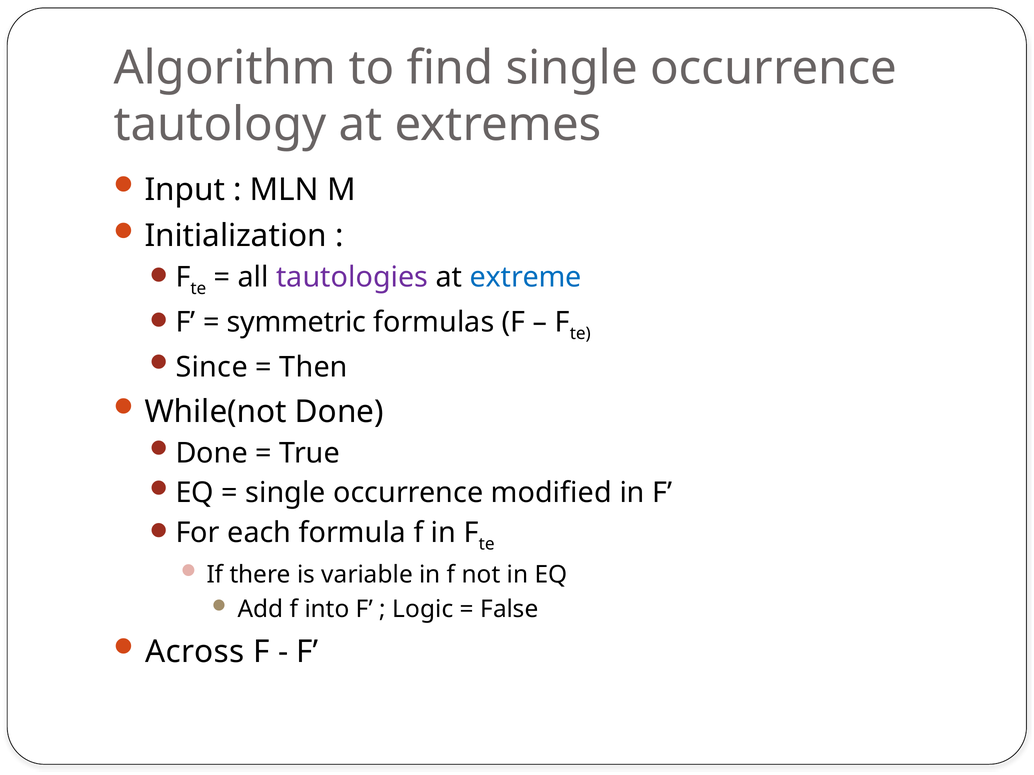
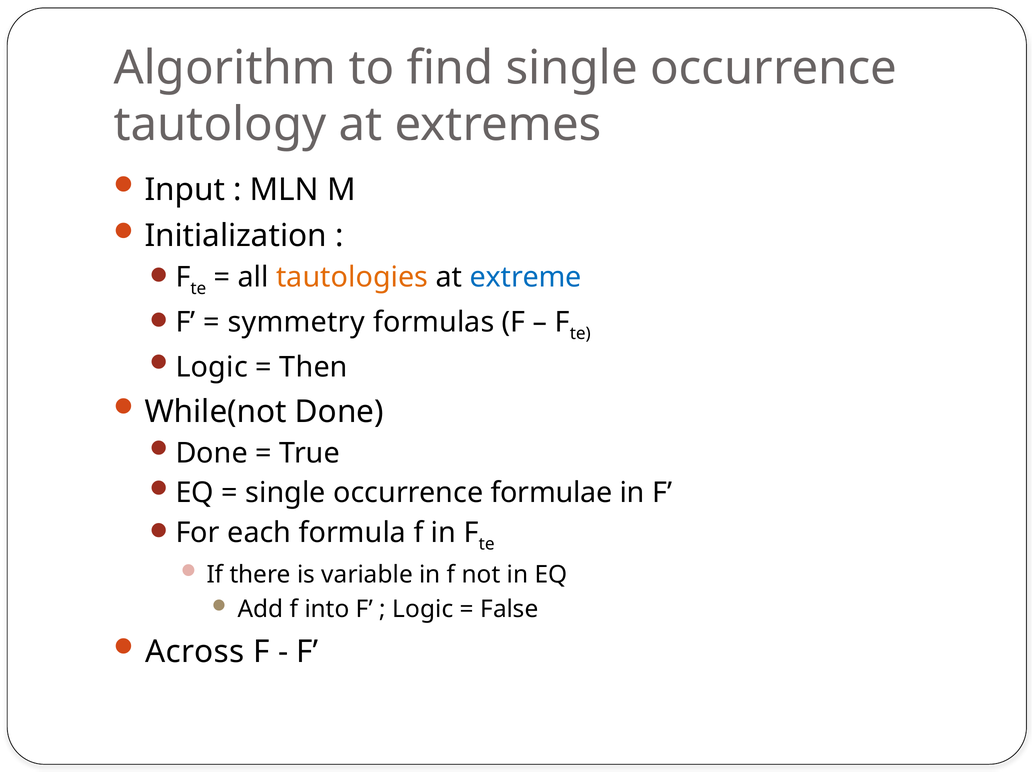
tautologies colour: purple -> orange
symmetric: symmetric -> symmetry
Since at (212, 367): Since -> Logic
modified: modified -> formulae
